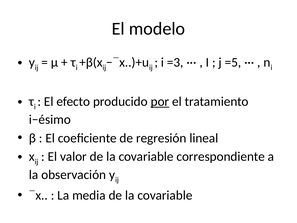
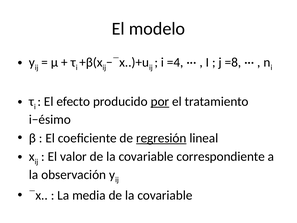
=3: =3 -> =4
=5: =5 -> =8
regresión underline: none -> present
